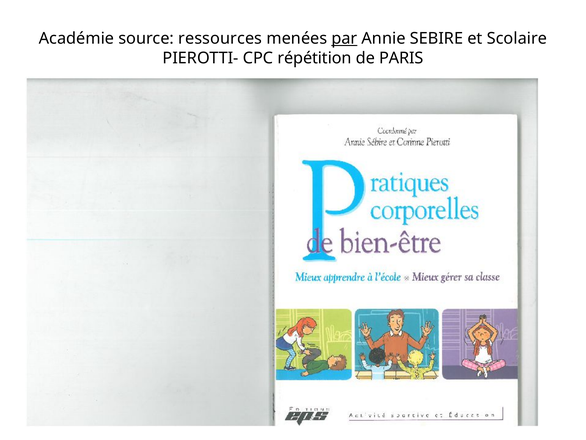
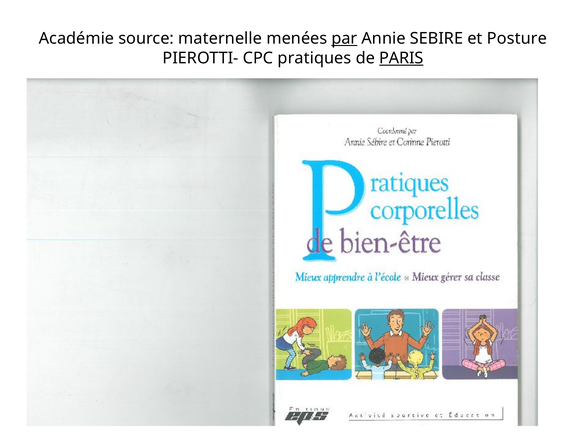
ressources: ressources -> maternelle
Scolaire: Scolaire -> Posture
répétition: répétition -> pratiques
PARIS underline: none -> present
